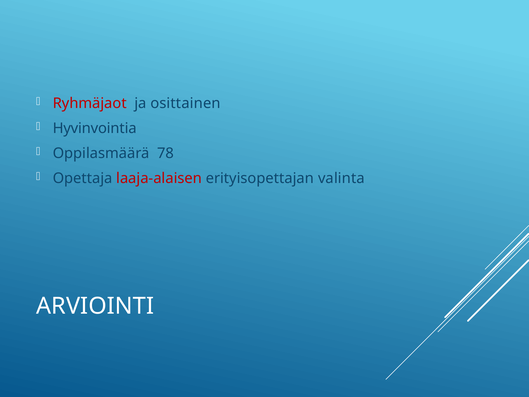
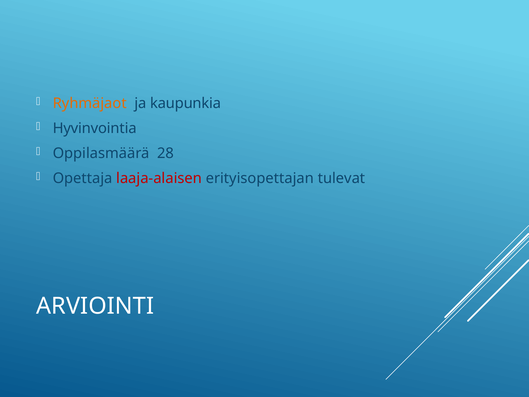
Ryhmäjaot colour: red -> orange
osittainen: osittainen -> kaupunkia
78: 78 -> 28
valinta: valinta -> tulevat
